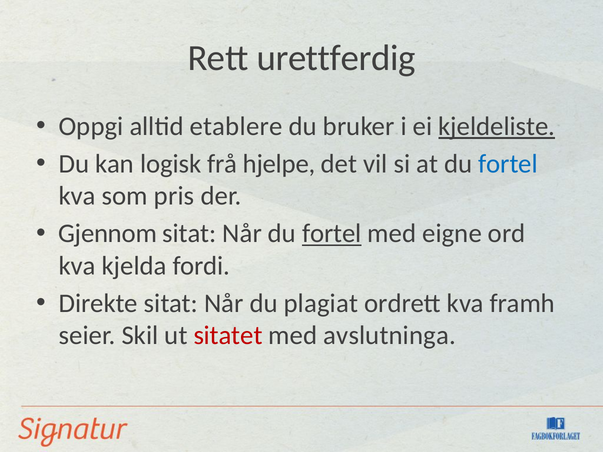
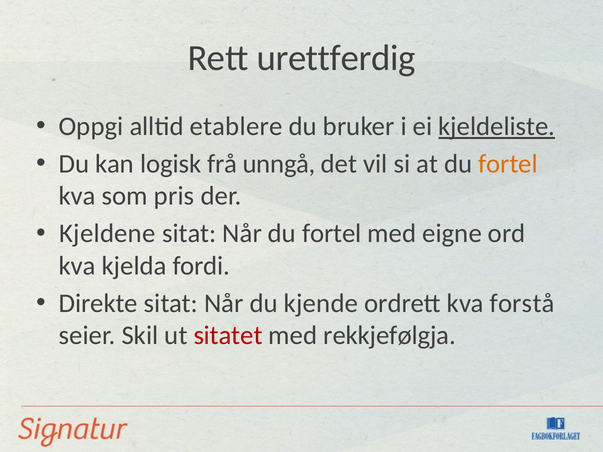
hjelpe: hjelpe -> unngå
fortel at (508, 164) colour: blue -> orange
Gjennom: Gjennom -> Kjeldene
fortel at (332, 234) underline: present -> none
plagiat: plagiat -> kjende
framh: framh -> forstå
avslutninga: avslutninga -> rekkjefølgja
